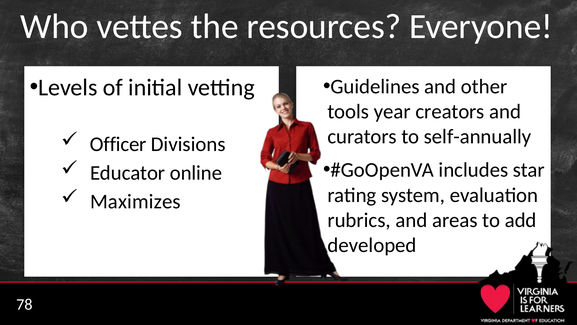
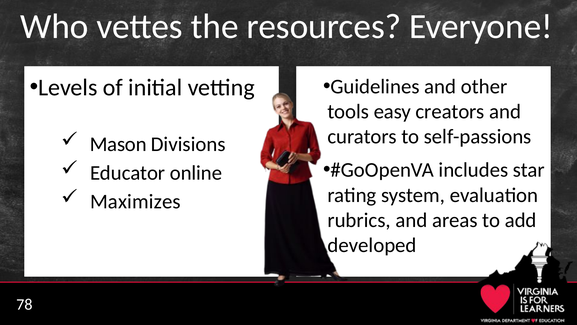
year: year -> easy
self-annually: self-annually -> self-passions
Officer: Officer -> Mason
